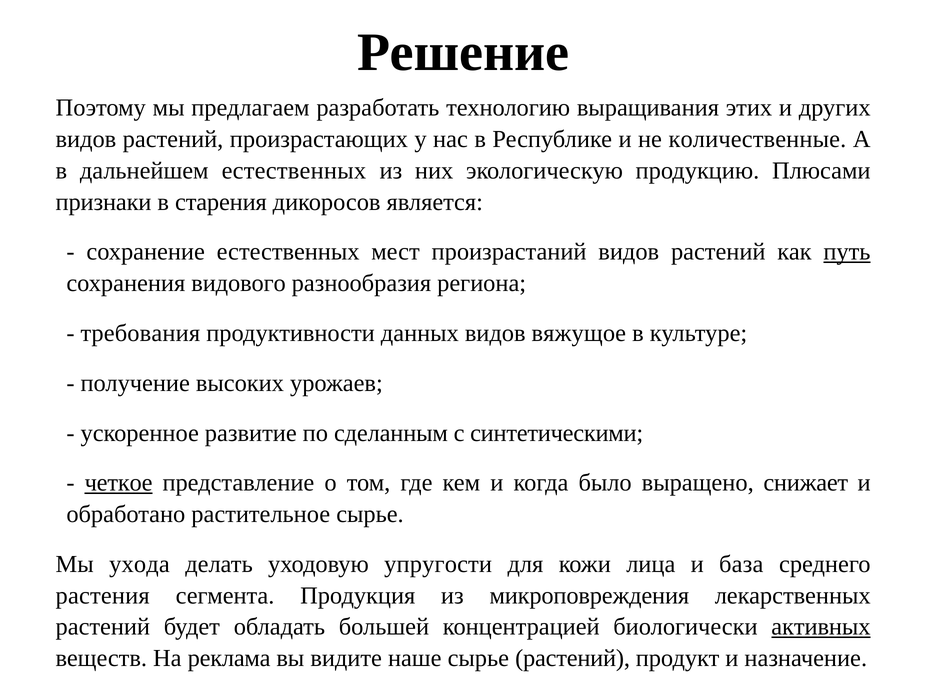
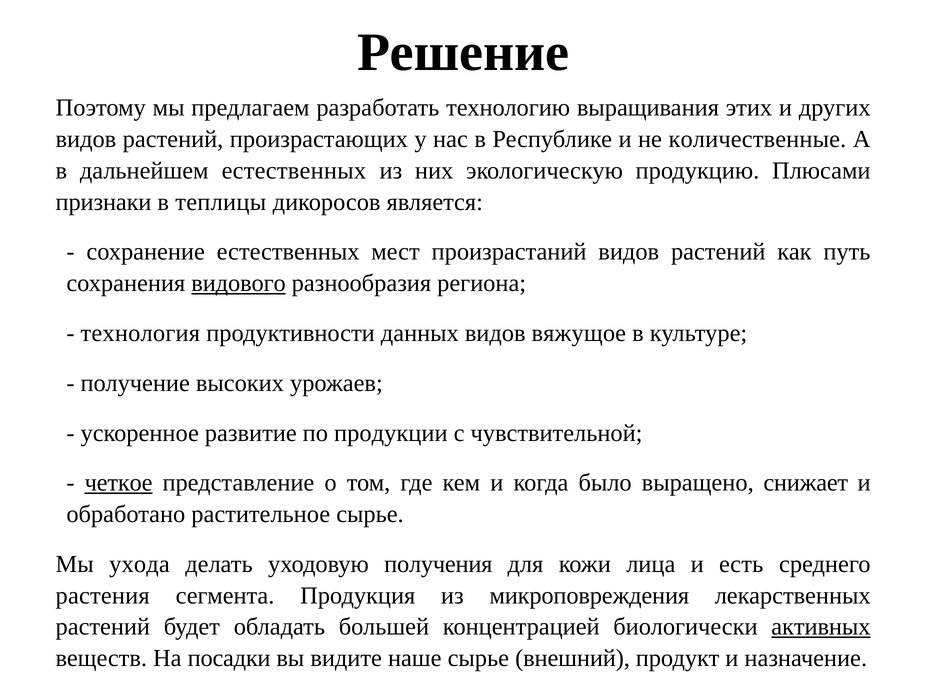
старения: старения -> теплицы
путь underline: present -> none
видового underline: none -> present
требования: требования -> технология
сделанным: сделанным -> продукции
синтетическими: синтетическими -> чувствительной
упругости: упругости -> получения
база: база -> есть
реклама: реклама -> посадки
сырье растений: растений -> внешний
